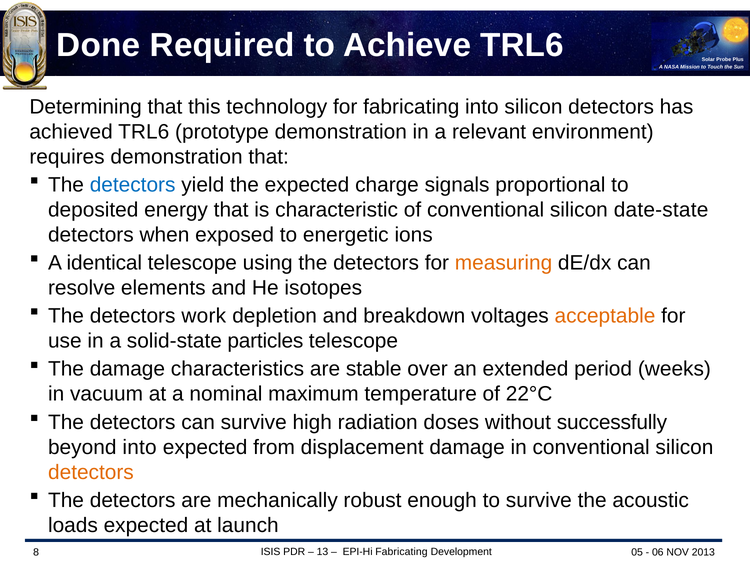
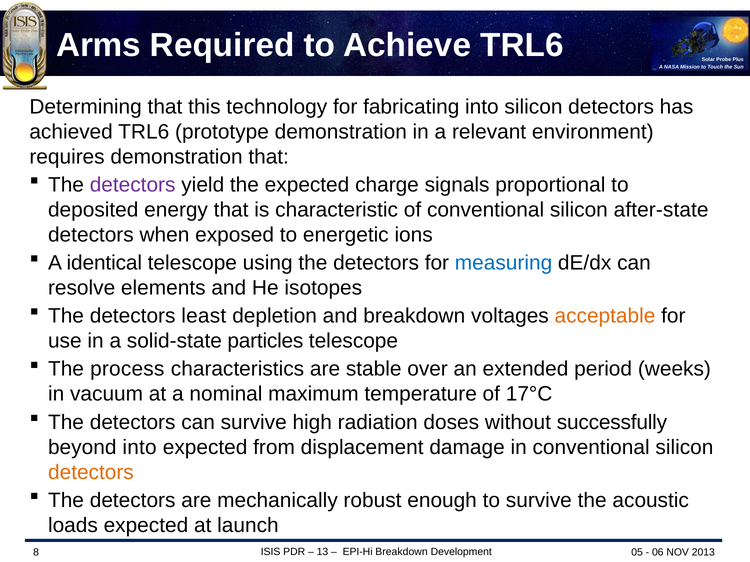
Done: Done -> Arms
detectors at (133, 185) colour: blue -> purple
date-state: date-state -> after-state
measuring colour: orange -> blue
work: work -> least
The damage: damage -> process
22°C: 22°C -> 17°C
Fabricating at (401, 552): Fabricating -> Breakdown
